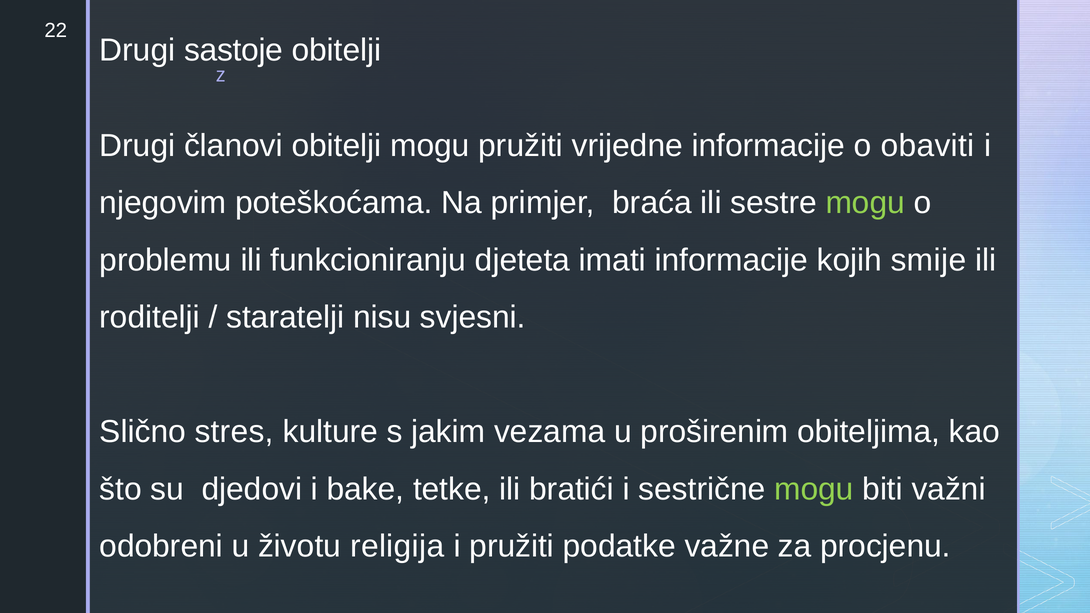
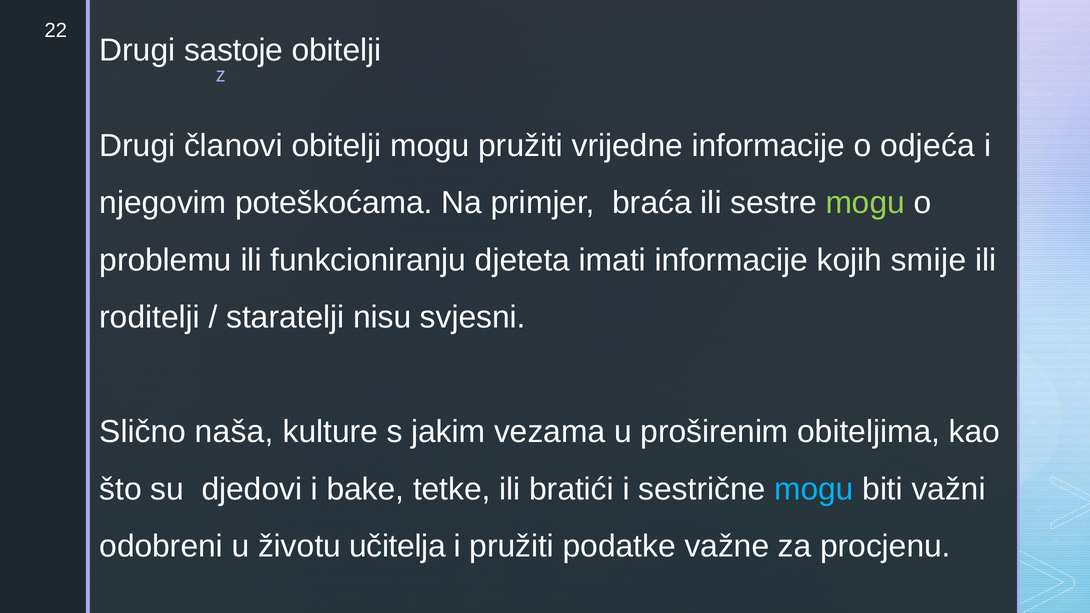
obaviti: obaviti -> odjeća
stres: stres -> naša
mogu at (814, 489) colour: light green -> light blue
religija: religija -> učitelja
